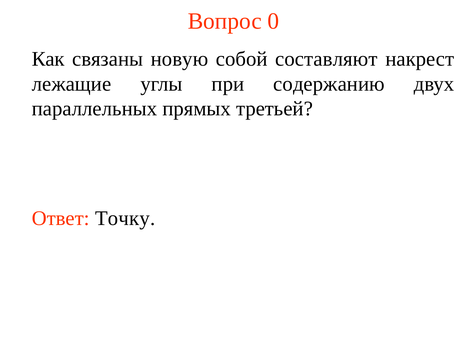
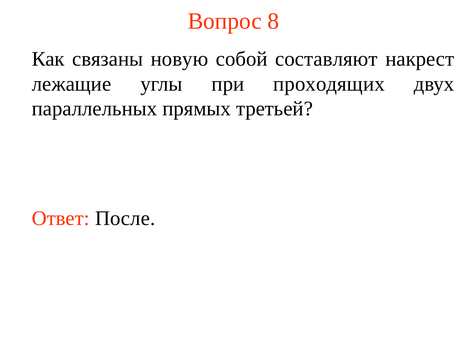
0: 0 -> 8
содержанию: содержанию -> проходящих
Точку: Точку -> После
